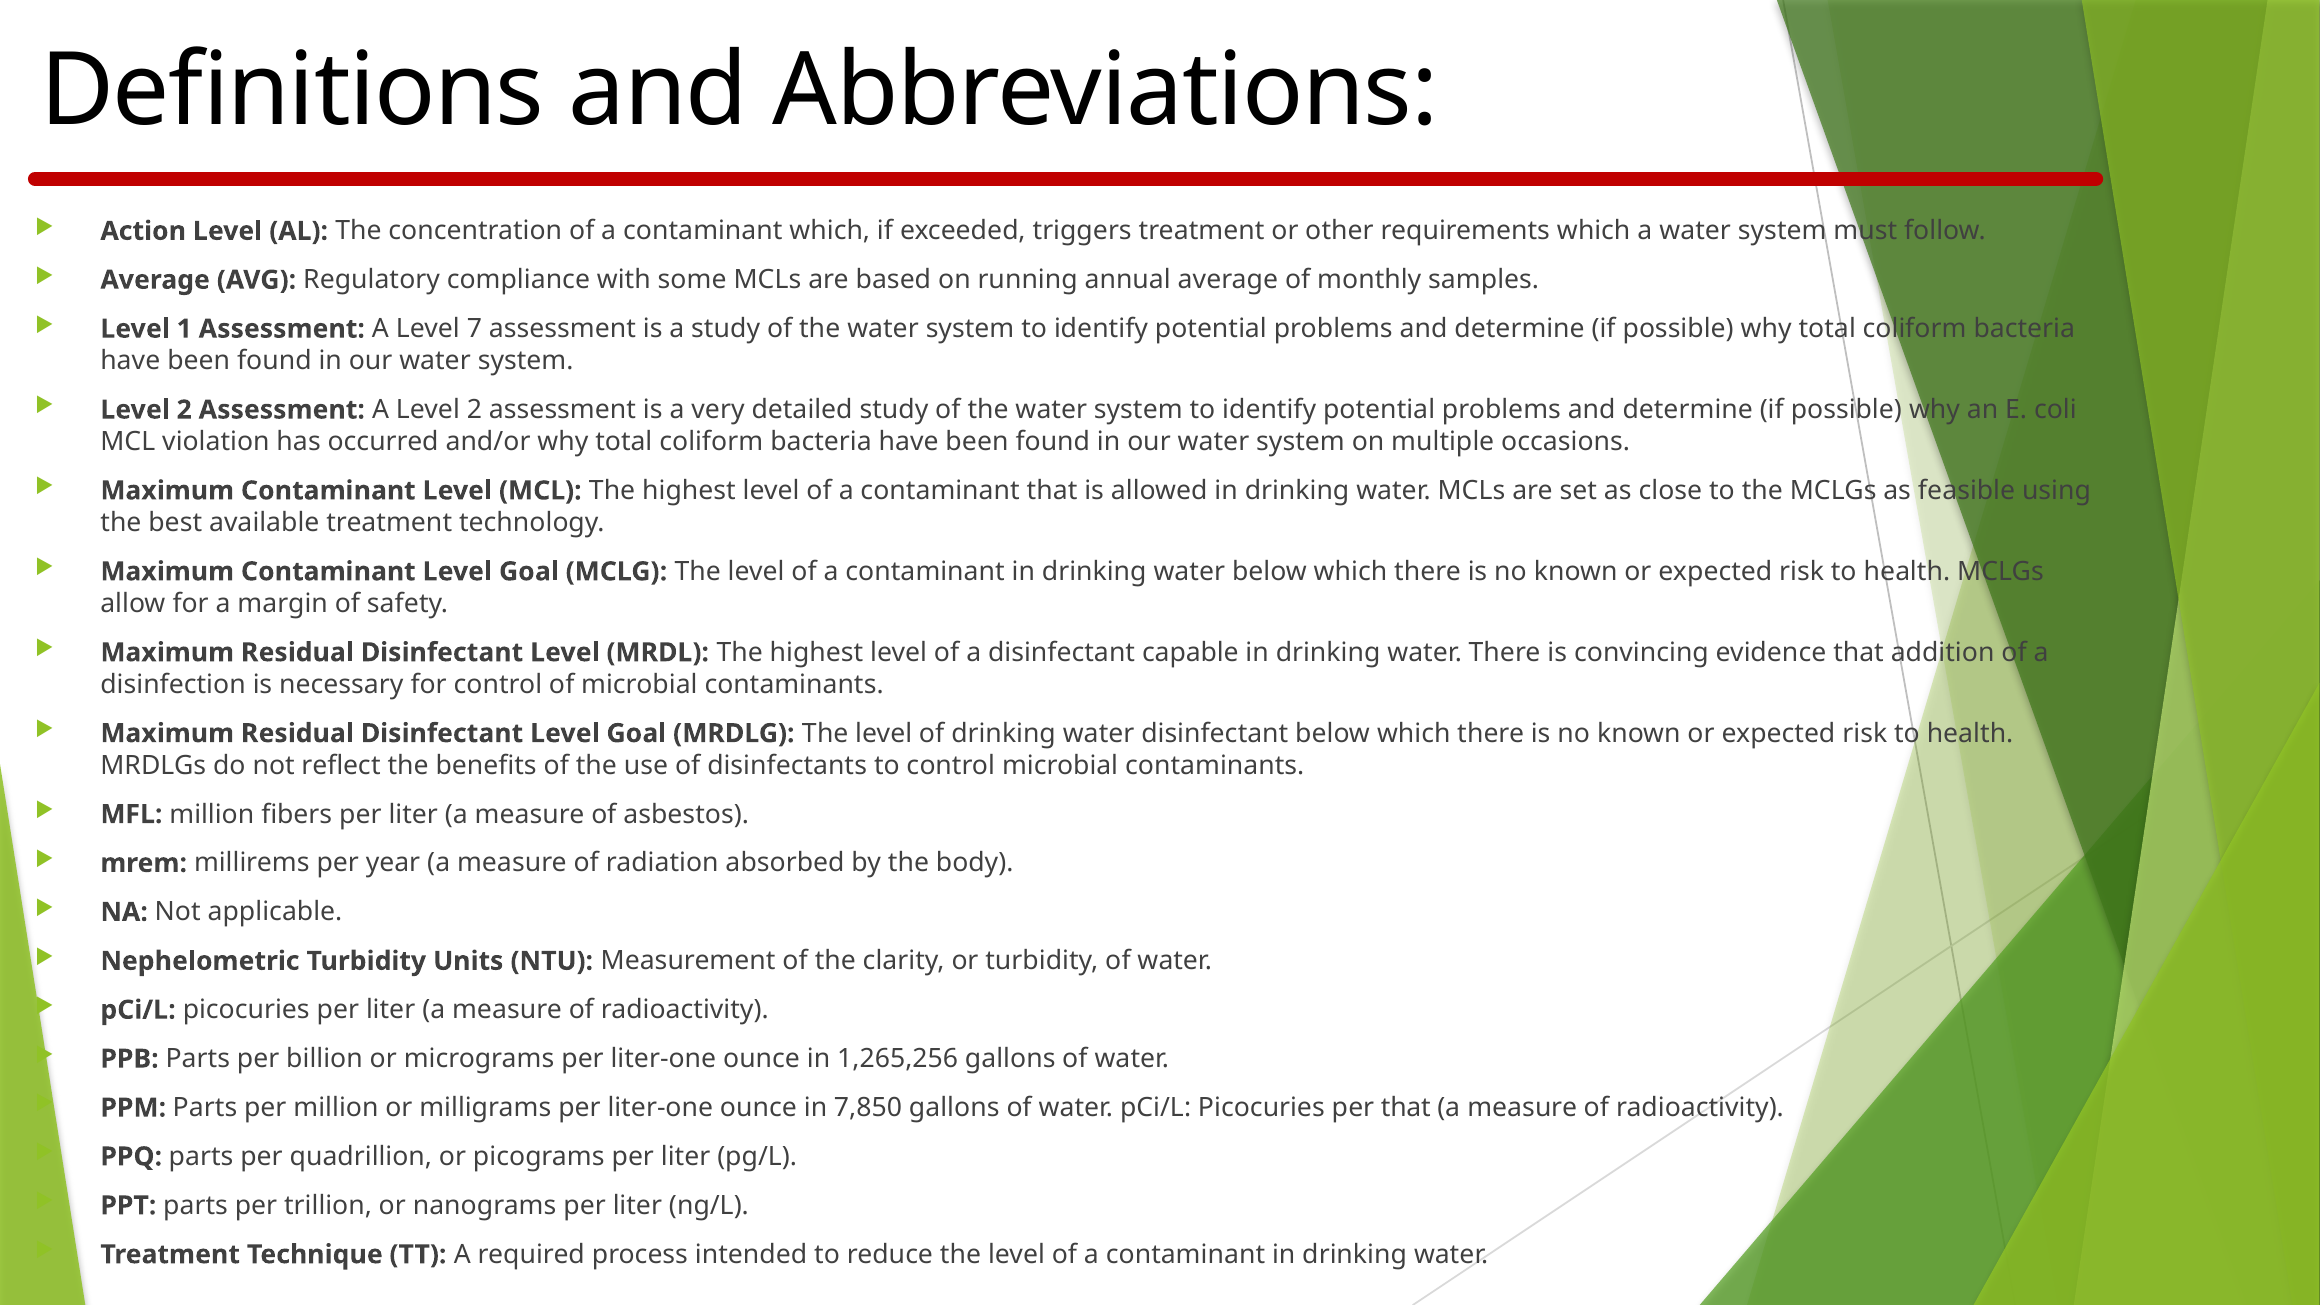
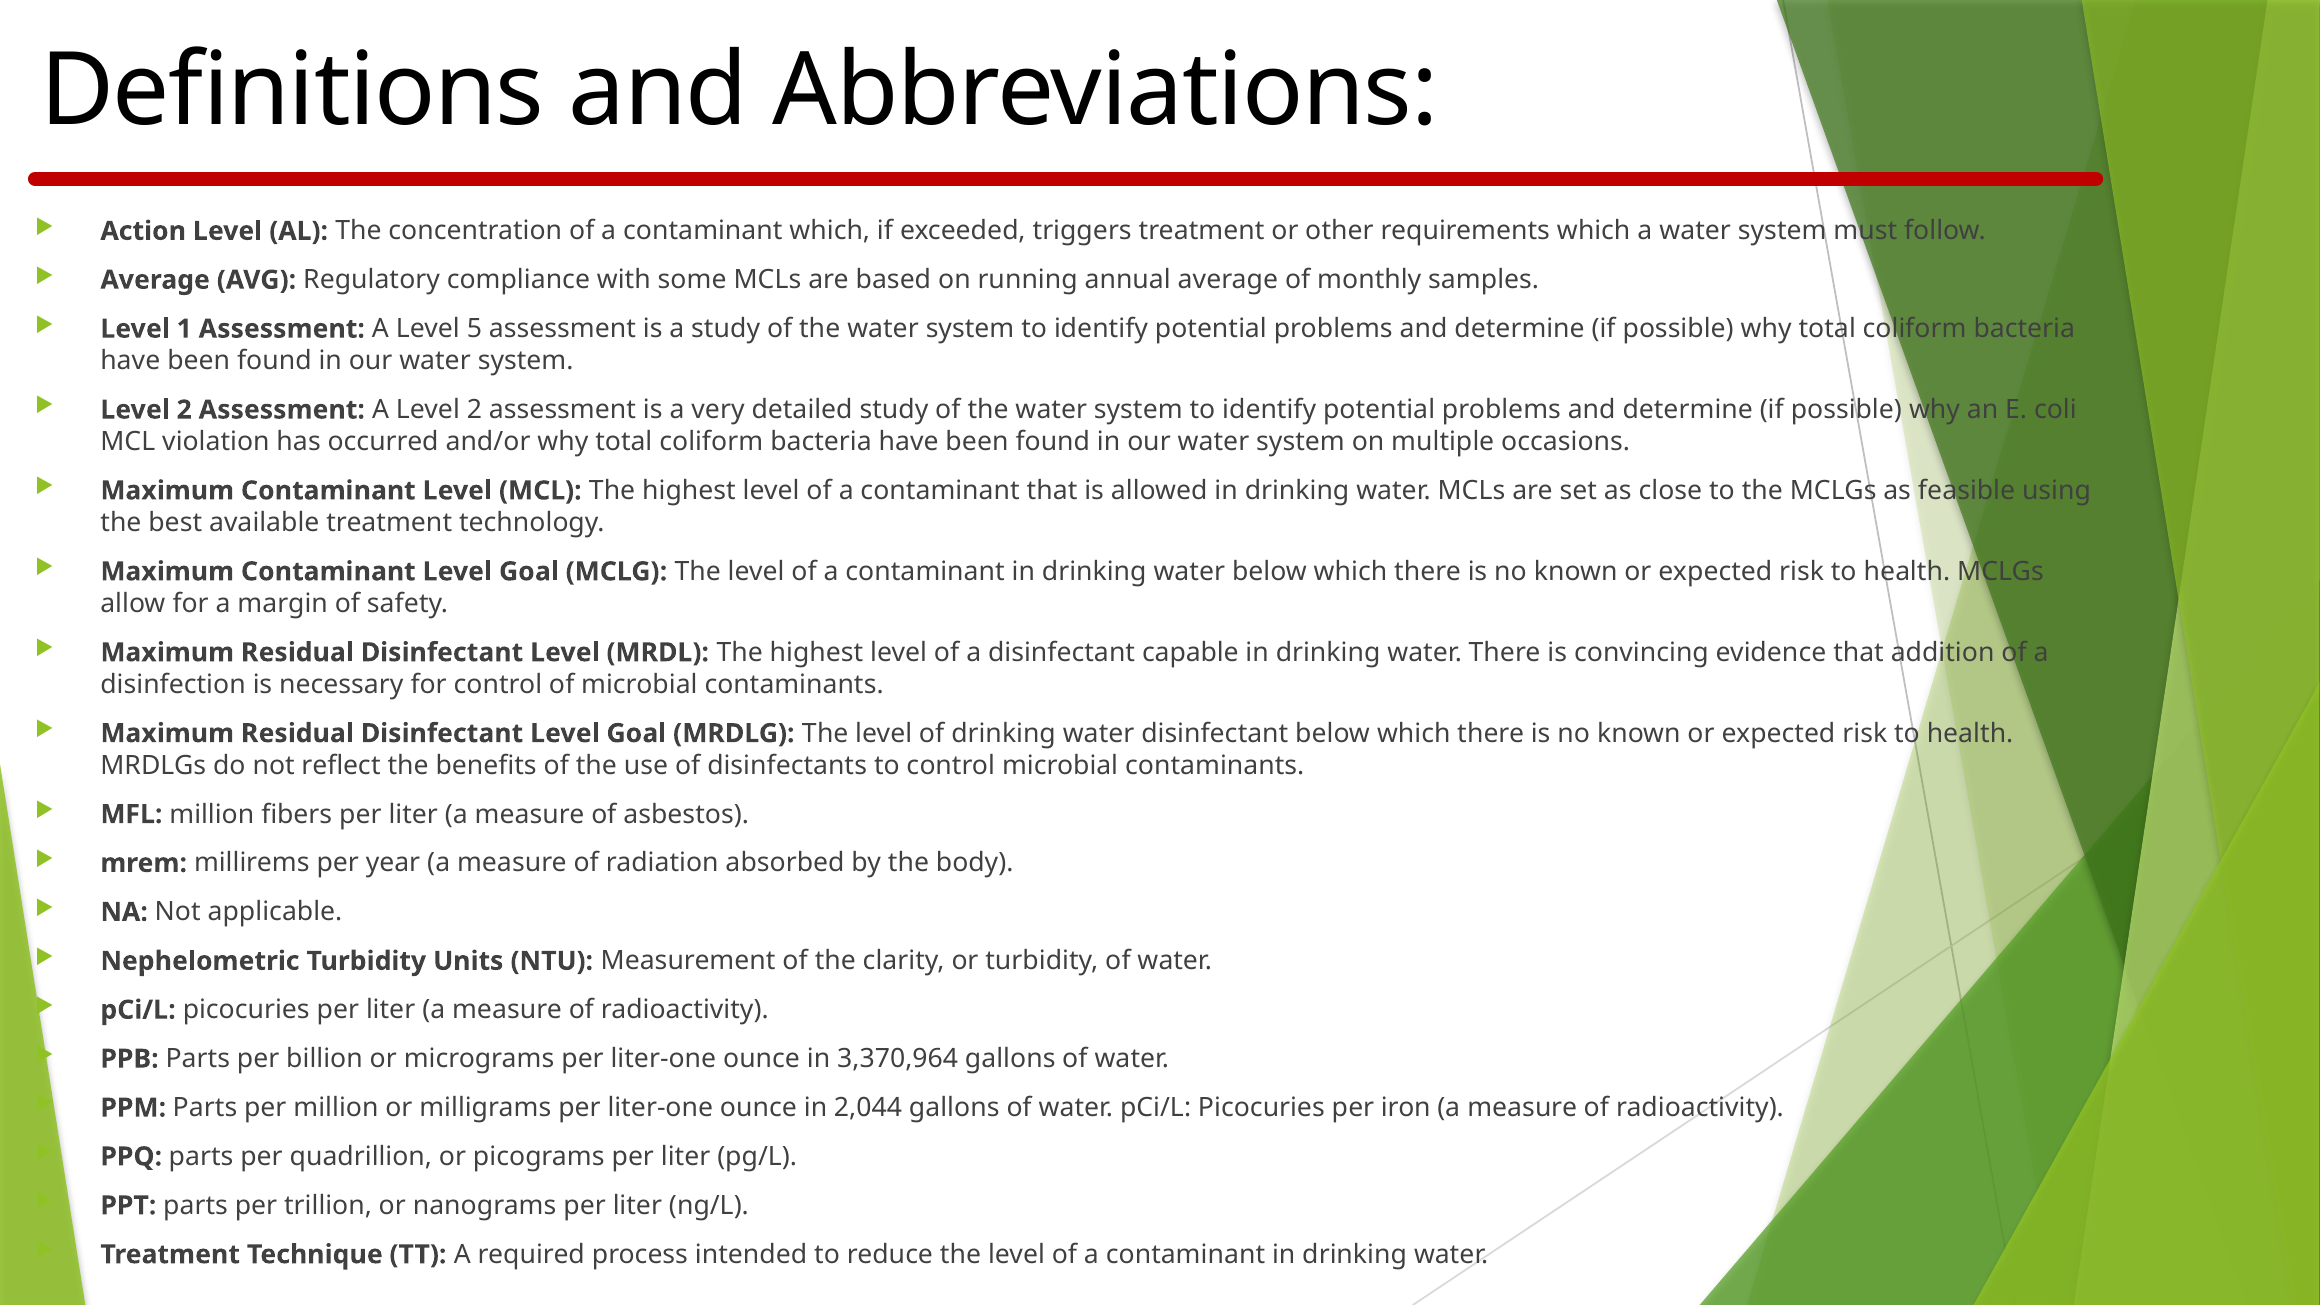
7: 7 -> 5
1,265,256: 1,265,256 -> 3,370,964
7,850: 7,850 -> 2,044
per that: that -> iron
